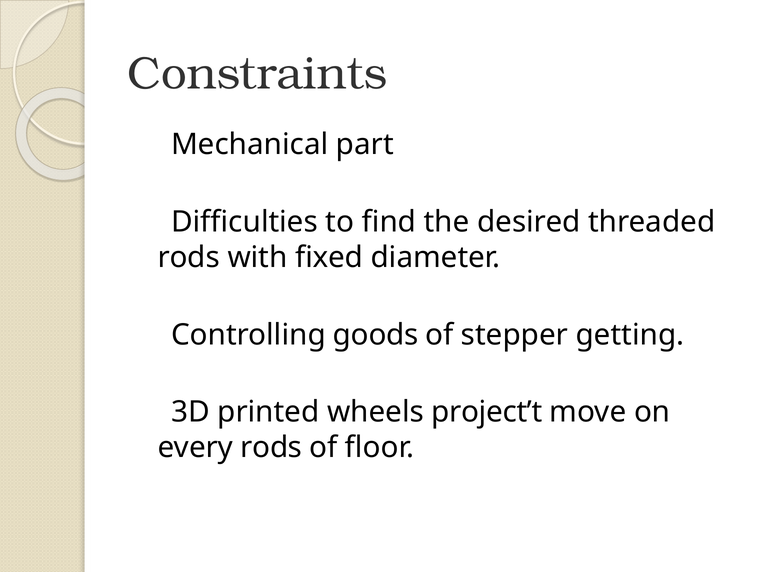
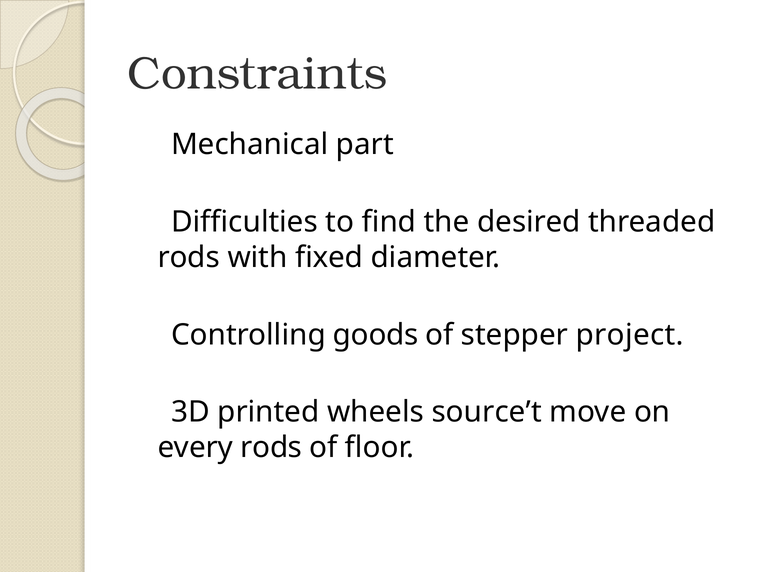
getting: getting -> project
project’t: project’t -> source’t
